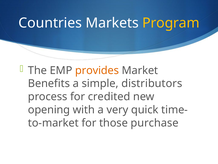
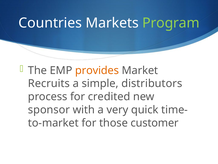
Program colour: yellow -> light green
Benefits: Benefits -> Recruits
opening: opening -> sponsor
purchase: purchase -> customer
